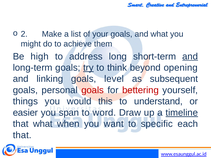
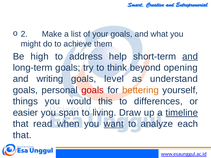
long: long -> help
try underline: present -> none
linking: linking -> writing
subsequent: subsequent -> understand
bettering colour: red -> orange
understand: understand -> differences
word: word -> living
that what: what -> read
want underline: none -> present
specific: specific -> analyze
